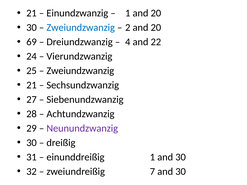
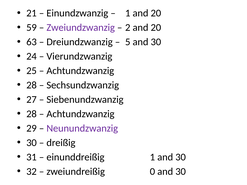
30 at (32, 28): 30 -> 59
Zweiundzwanzig at (81, 28) colour: blue -> purple
69: 69 -> 63
4: 4 -> 5
22 at (156, 42): 22 -> 30
Zweiundzwanzig at (80, 71): Zweiundzwanzig -> Achtundzwanzig
21 at (32, 85): 21 -> 28
7: 7 -> 0
